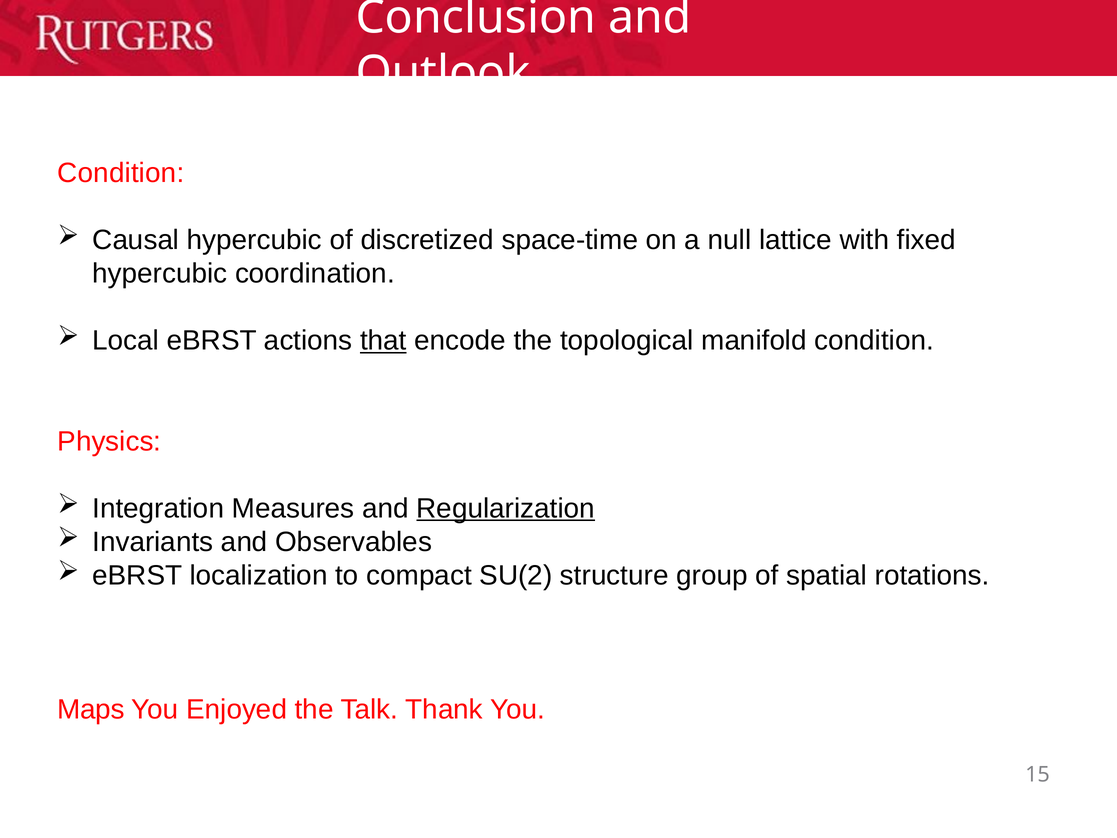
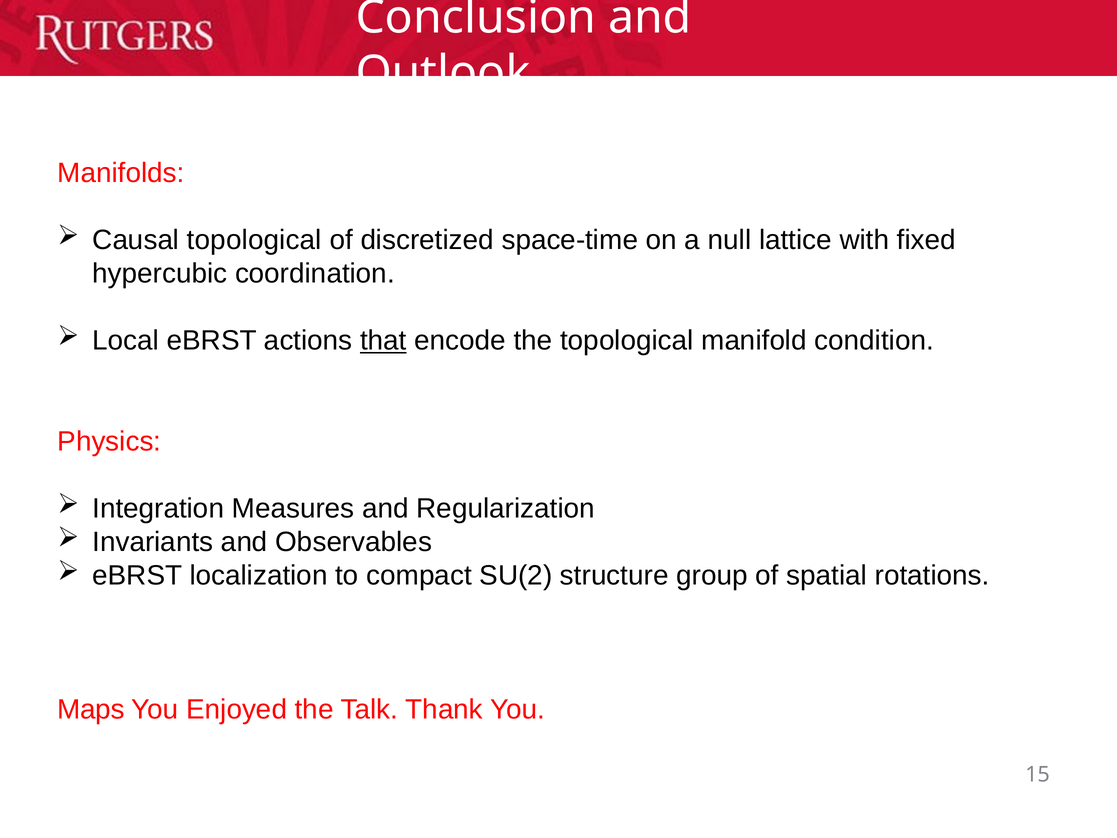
Condition at (121, 173): Condition -> Manifolds
Causal hypercubic: hypercubic -> topological
Regularization underline: present -> none
